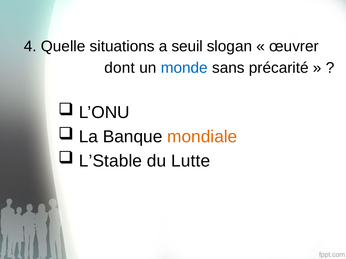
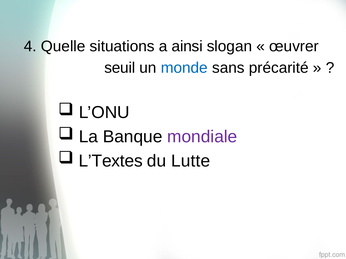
seuil: seuil -> ainsi
dont: dont -> seuil
mondiale colour: orange -> purple
L’Stable: L’Stable -> L’Textes
